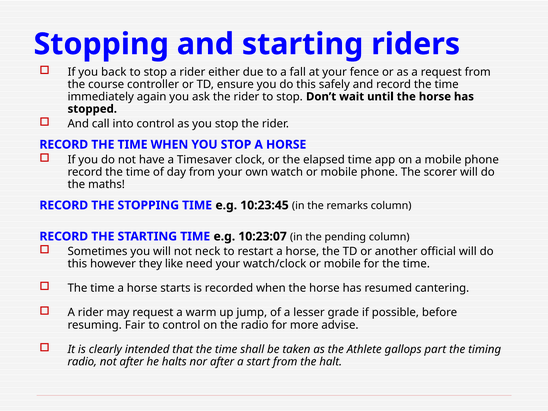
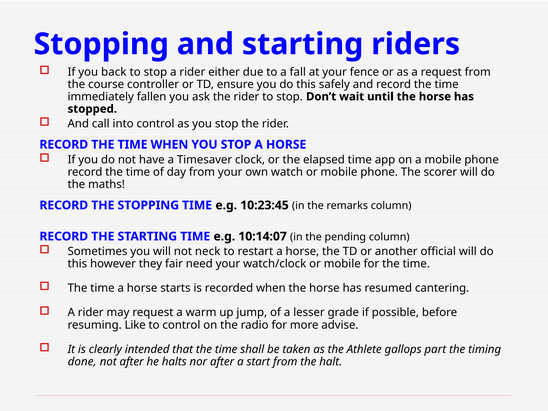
again: again -> fallen
10:23:07: 10:23:07 -> 10:14:07
like: like -> fair
Fair: Fair -> Like
radio at (82, 362): radio -> done
